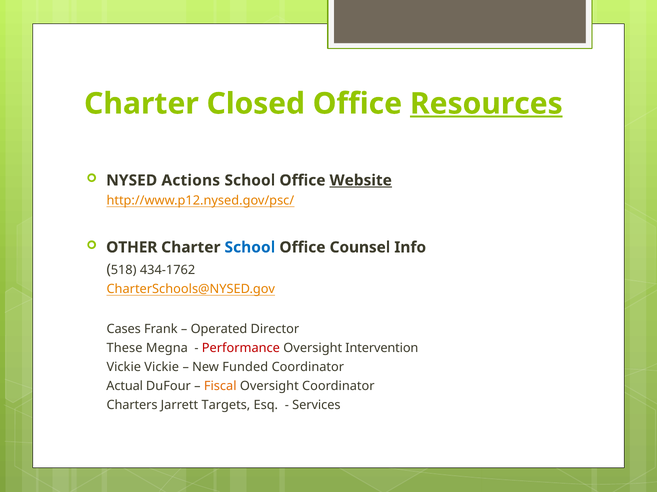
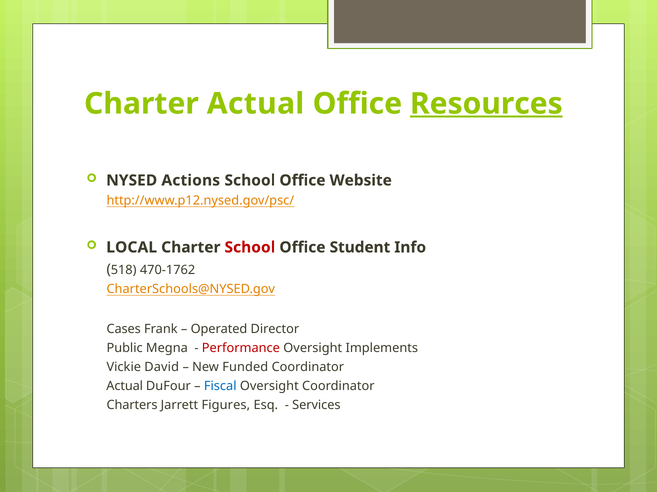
Charter Closed: Closed -> Actual
Website underline: present -> none
OTHER: OTHER -> LOCAL
School at (250, 248) colour: blue -> red
Counsel: Counsel -> Student
434-1762: 434-1762 -> 470-1762
These: These -> Public
Intervention: Intervention -> Implements
Vickie Vickie: Vickie -> David
Fiscal colour: orange -> blue
Targets: Targets -> Figures
